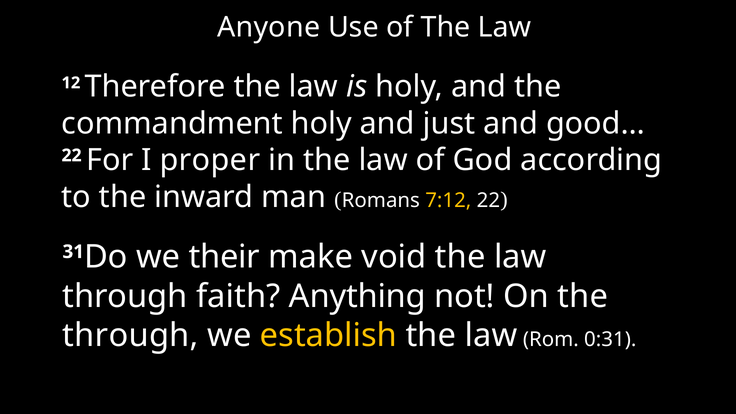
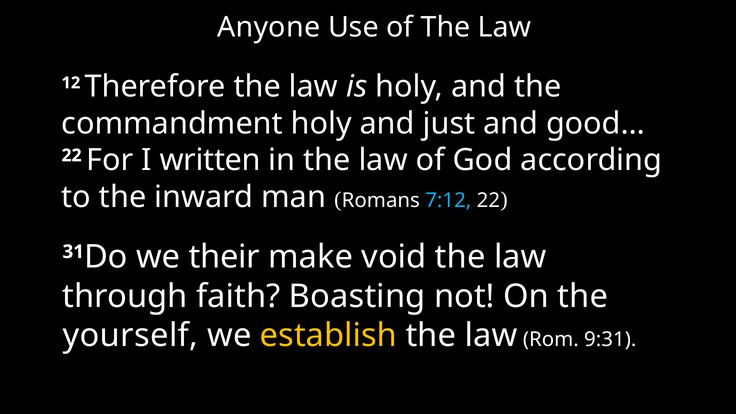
proper: proper -> written
7:12 colour: yellow -> light blue
Anything: Anything -> Boasting
through at (131, 336): through -> yourself
0:31: 0:31 -> 9:31
